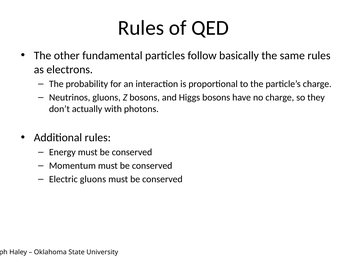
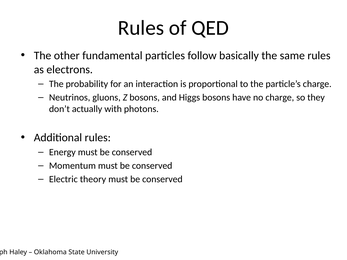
Electric gluons: gluons -> theory
